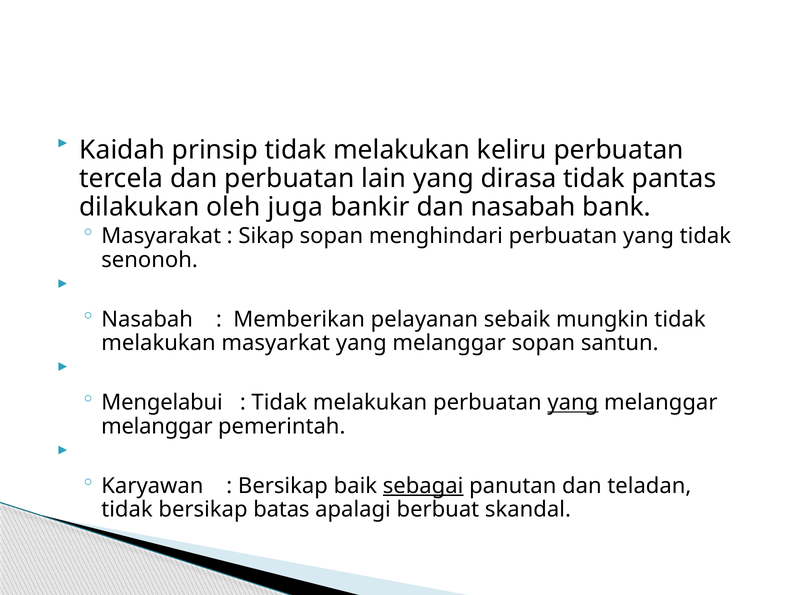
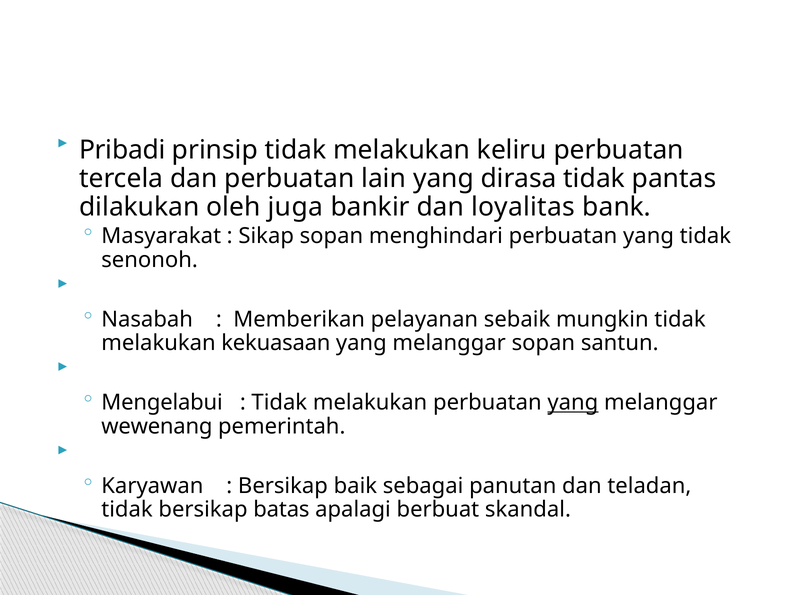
Kaidah: Kaidah -> Pribadi
dan nasabah: nasabah -> loyalitas
masyarkat: masyarkat -> kekuasaan
melanggar at (157, 426): melanggar -> wewenang
sebagai underline: present -> none
